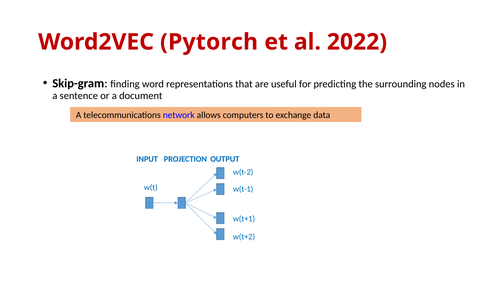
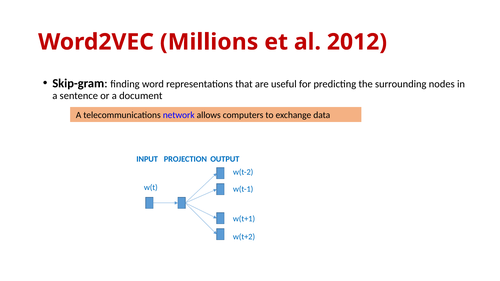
Pytorch: Pytorch -> Millions
2022: 2022 -> 2012
